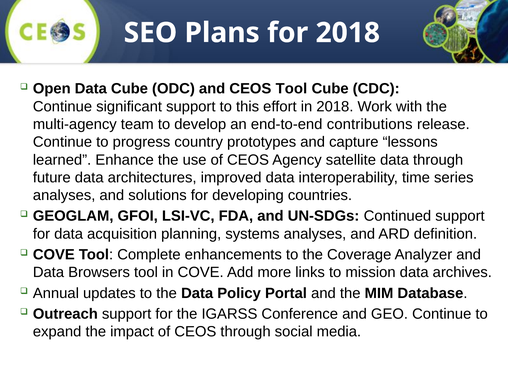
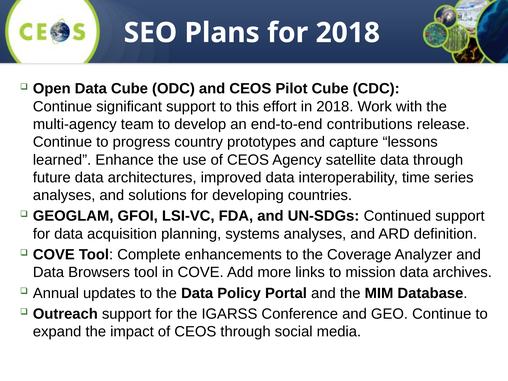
CEOS Tool: Tool -> Pilot
